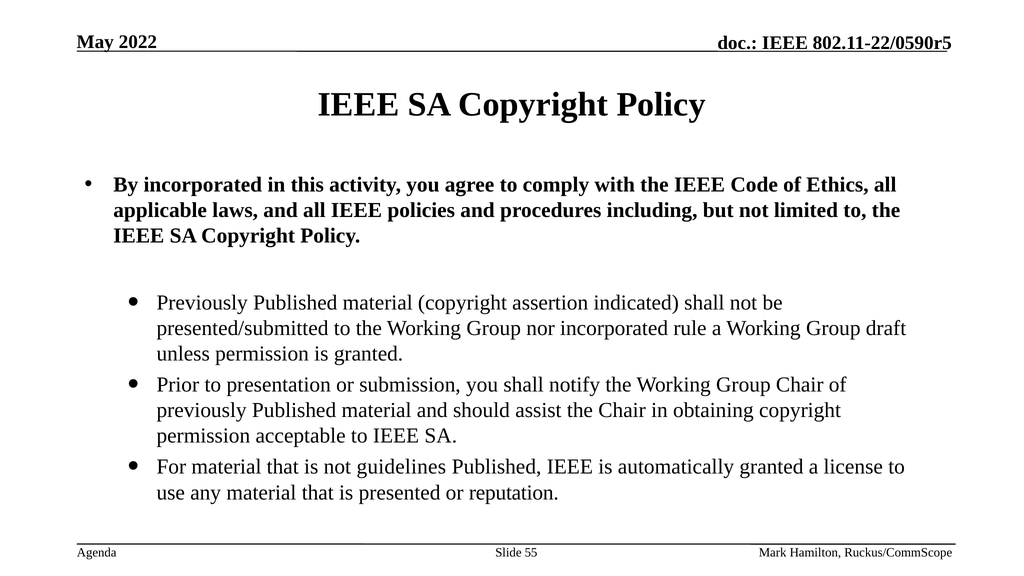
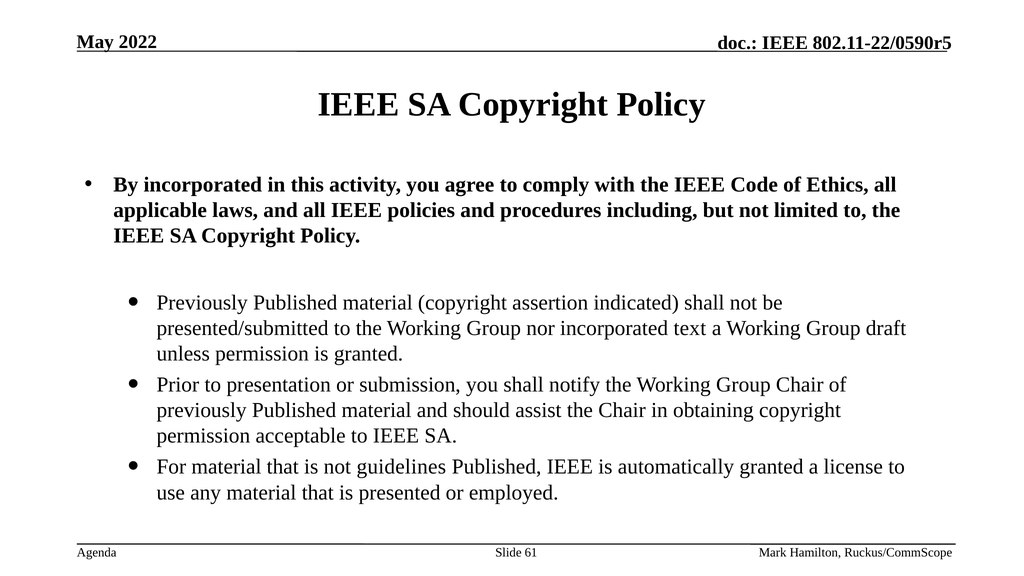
rule: rule -> text
reputation: reputation -> employed
55: 55 -> 61
